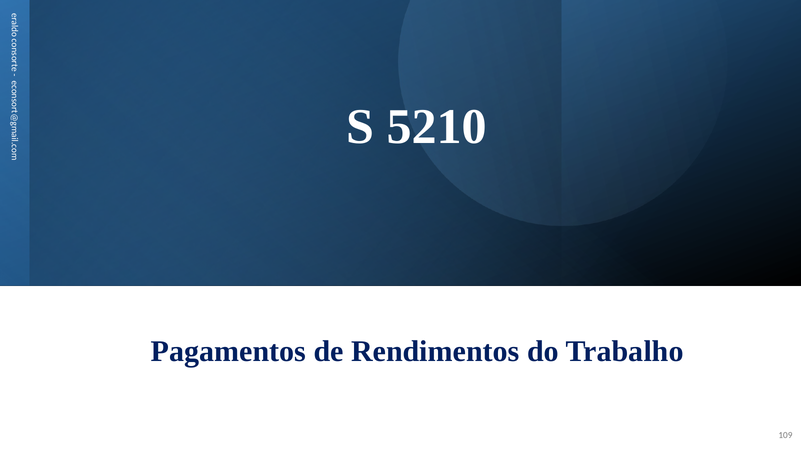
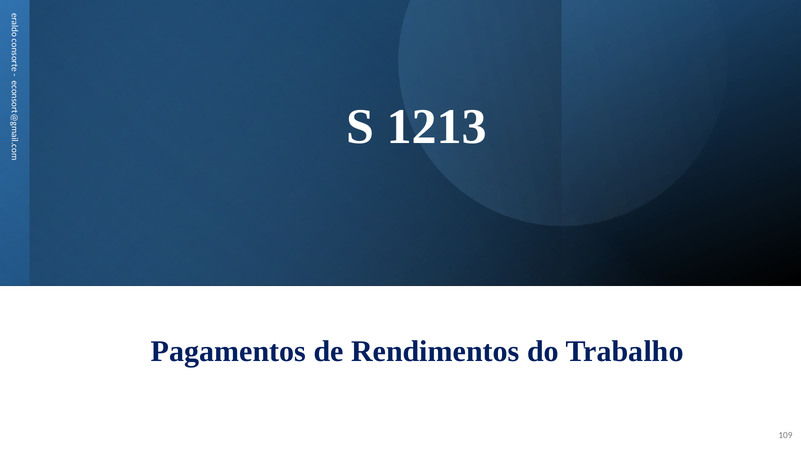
5210: 5210 -> 1213
